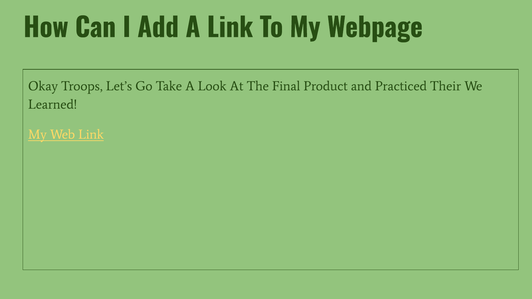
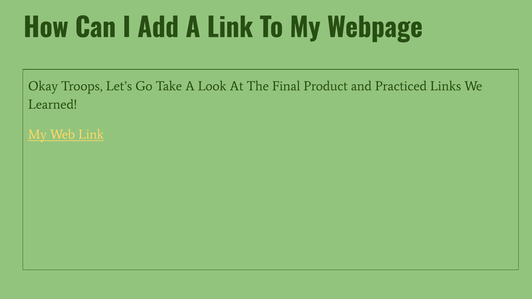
Their: Their -> Links
